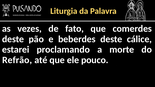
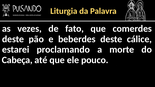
Refrão: Refrão -> Cabeça
